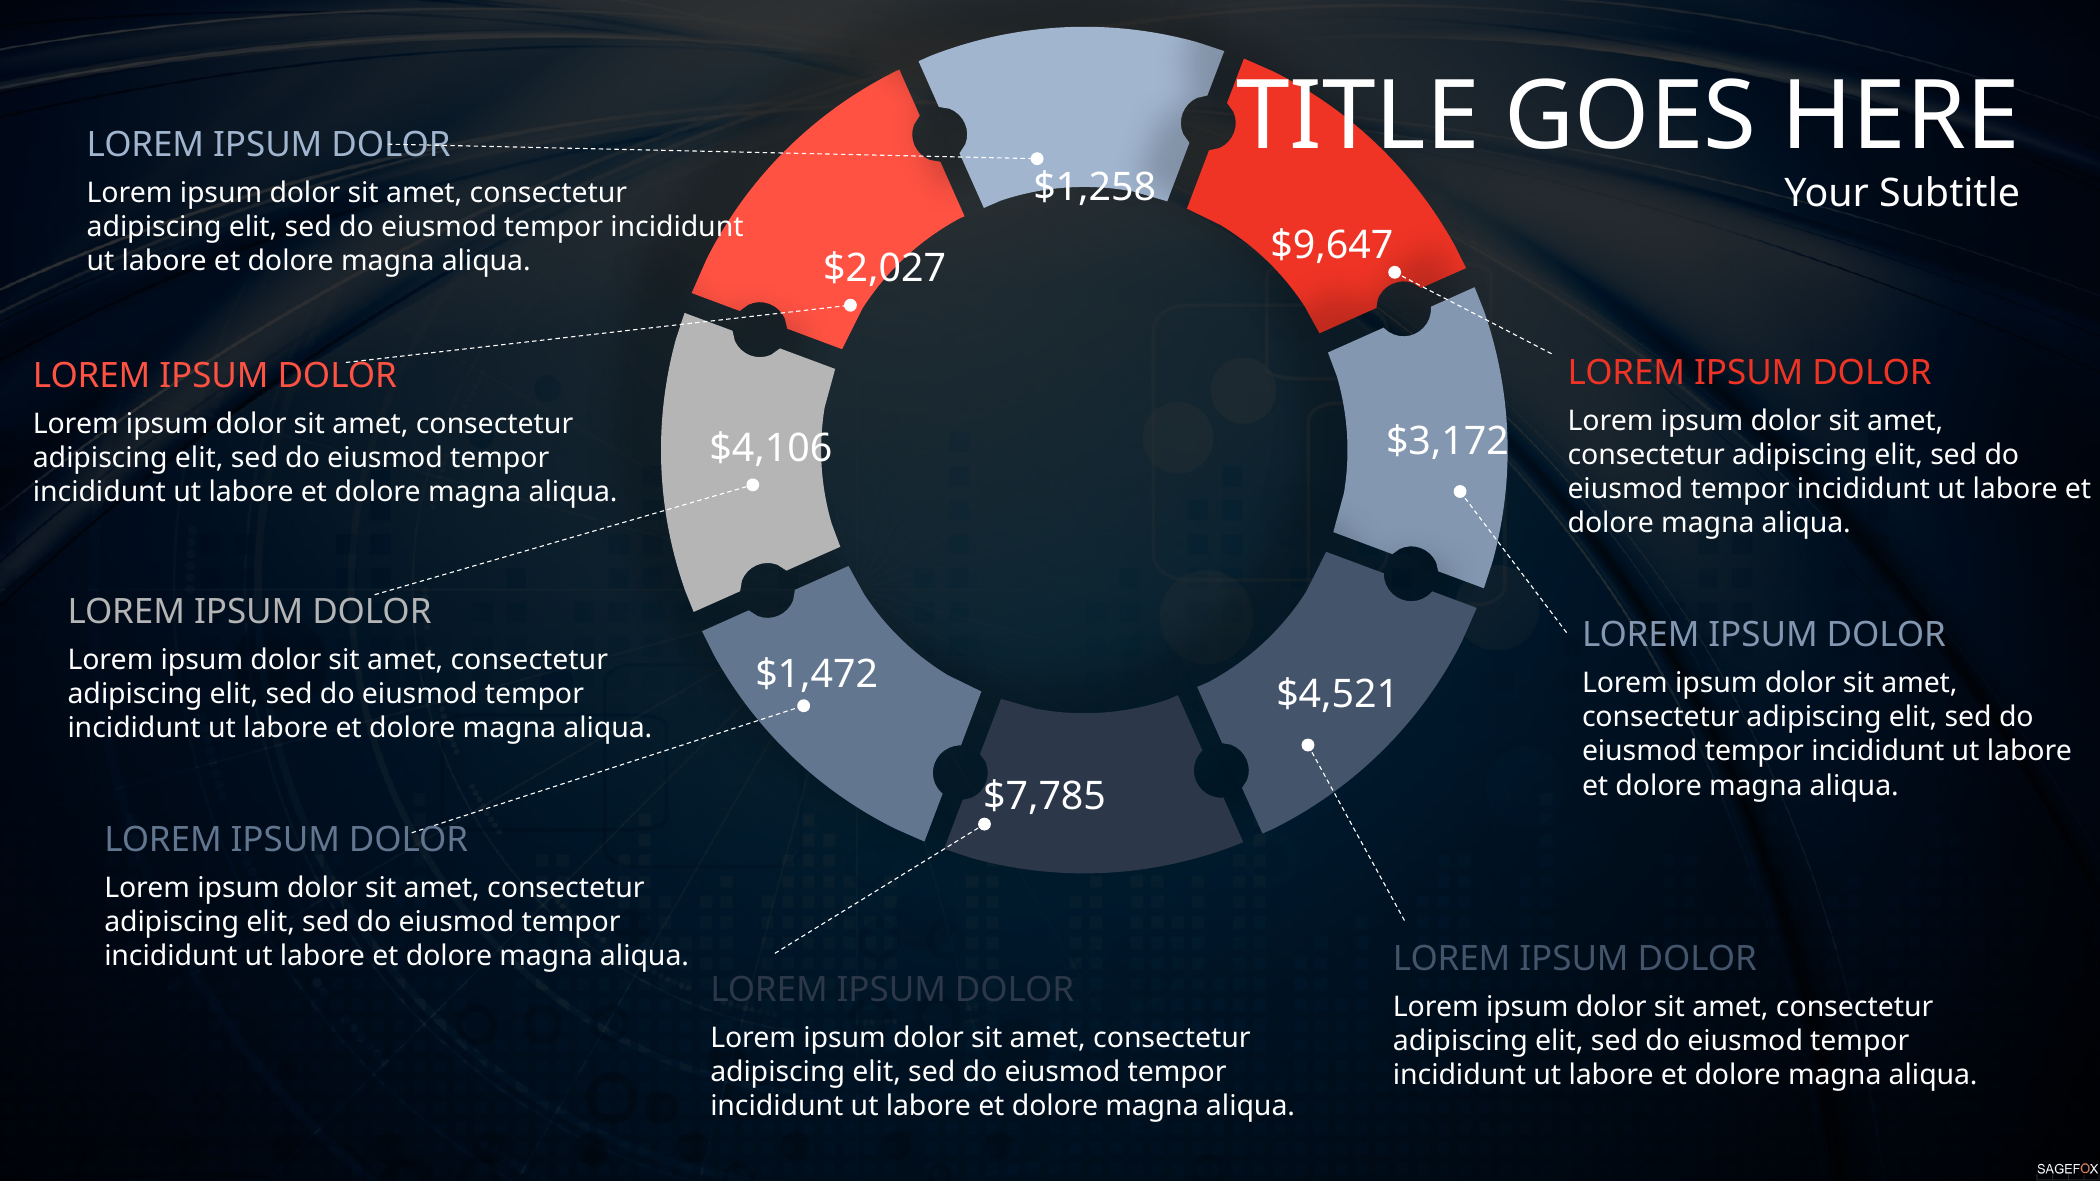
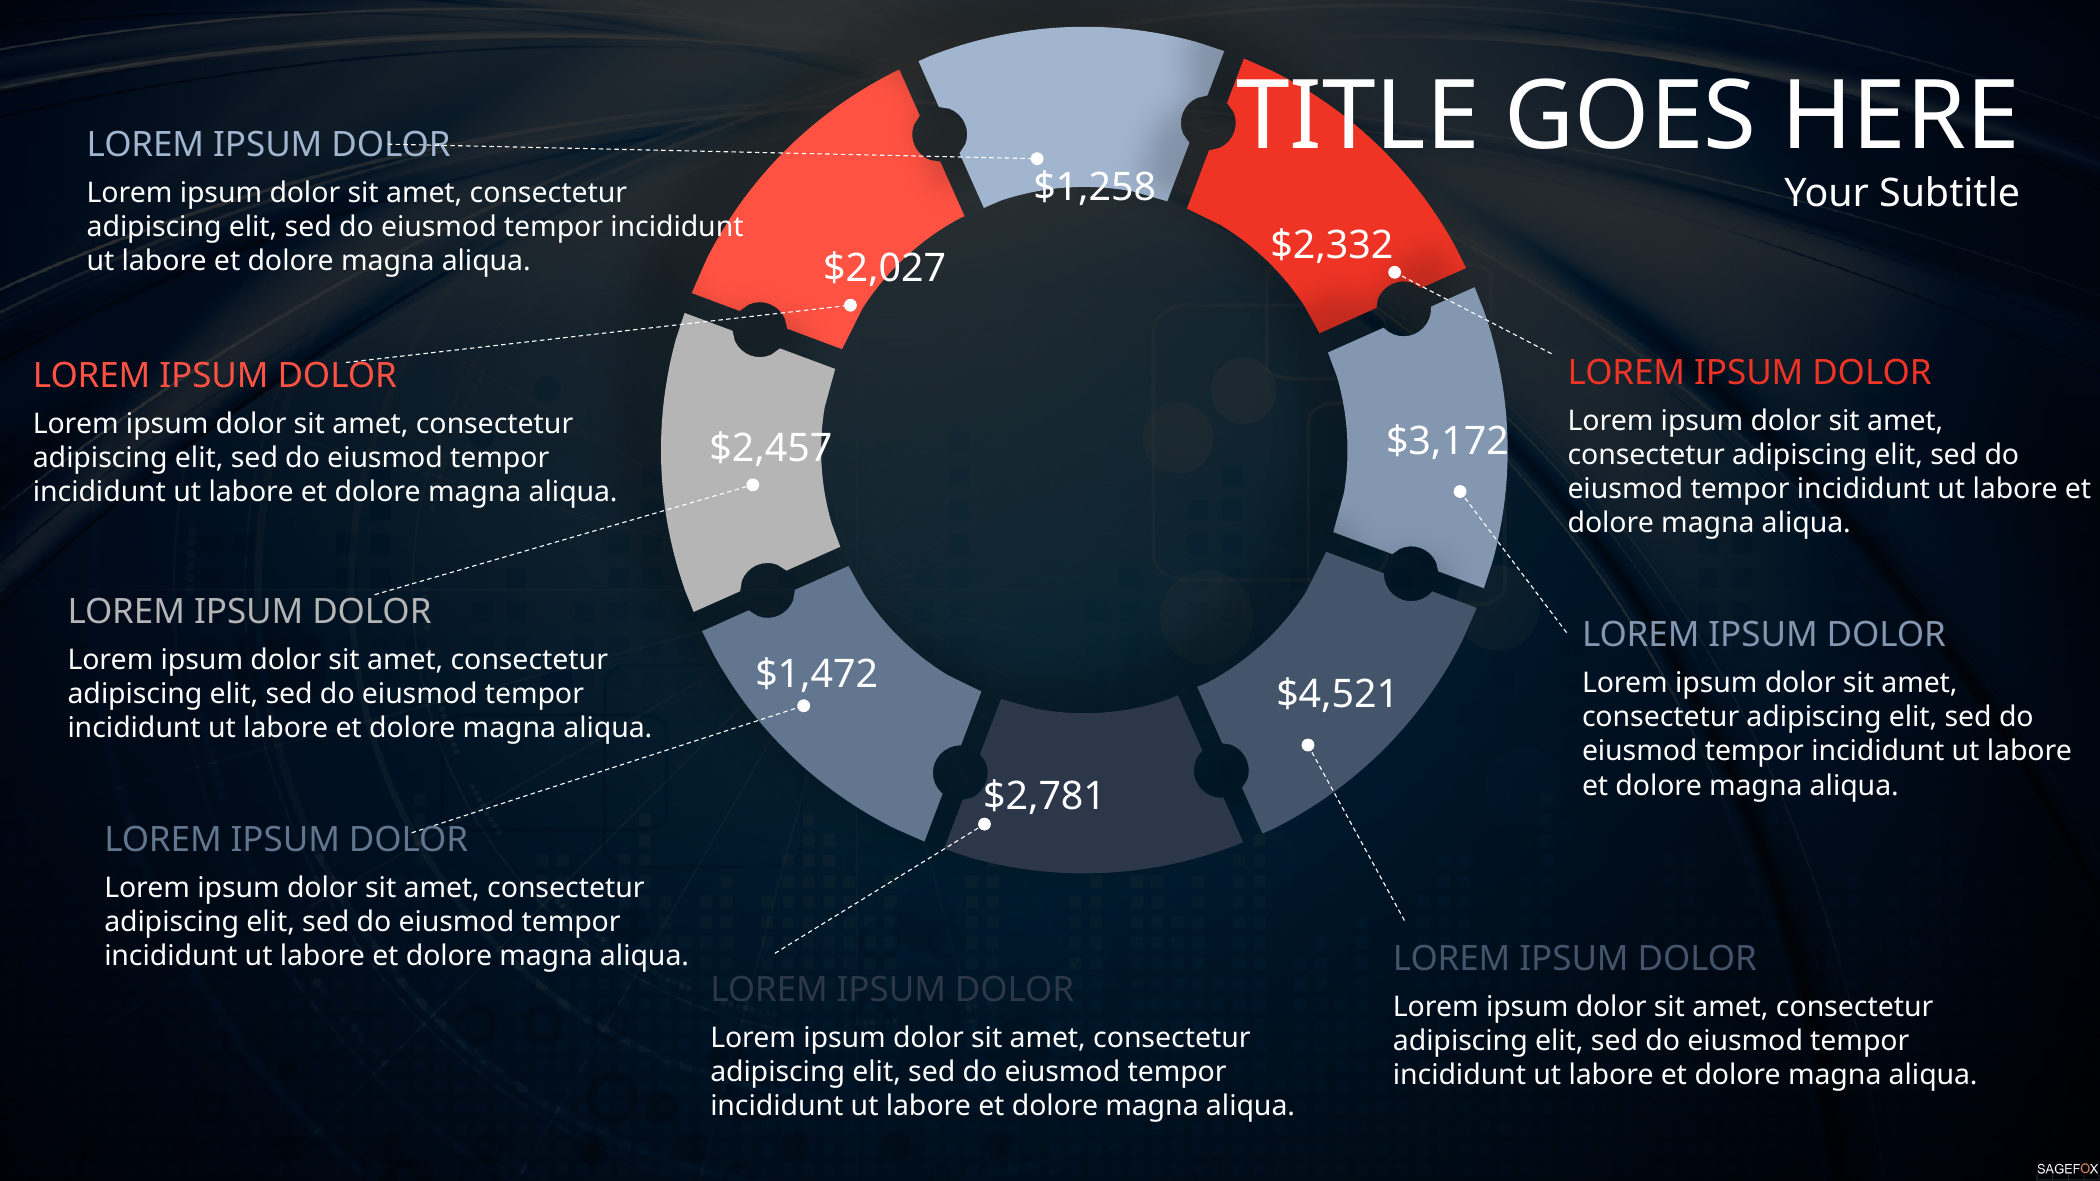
$9,647: $9,647 -> $2,332
$4,106: $4,106 -> $2,457
$7,785: $7,785 -> $2,781
